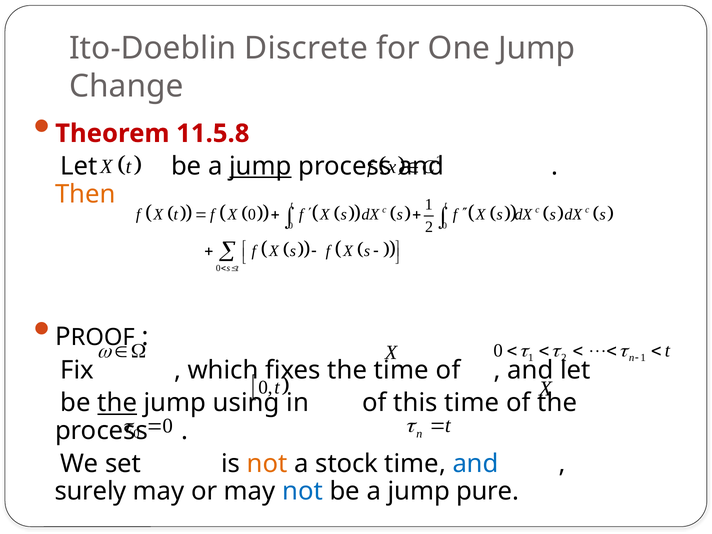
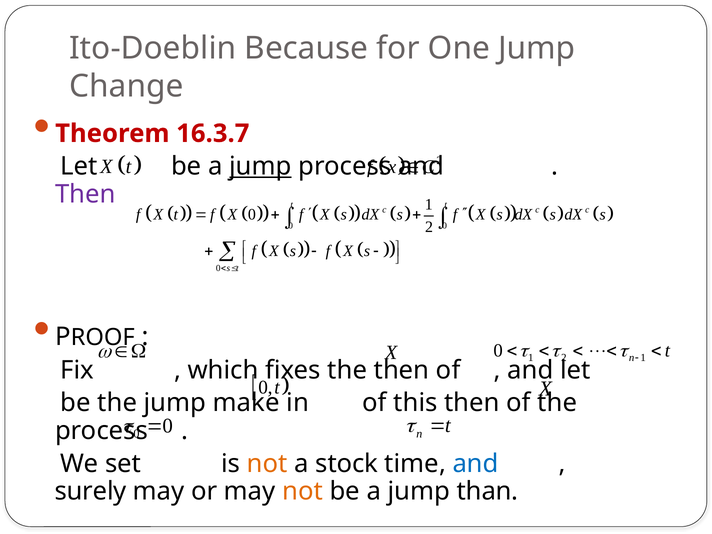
Discrete: Discrete -> Because
11.5.8: 11.5.8 -> 16.3.7
Then at (85, 194) colour: orange -> purple
the time: time -> then
the at (117, 403) underline: present -> none
using: using -> make
this time: time -> then
not at (303, 491) colour: blue -> orange
pure: pure -> than
